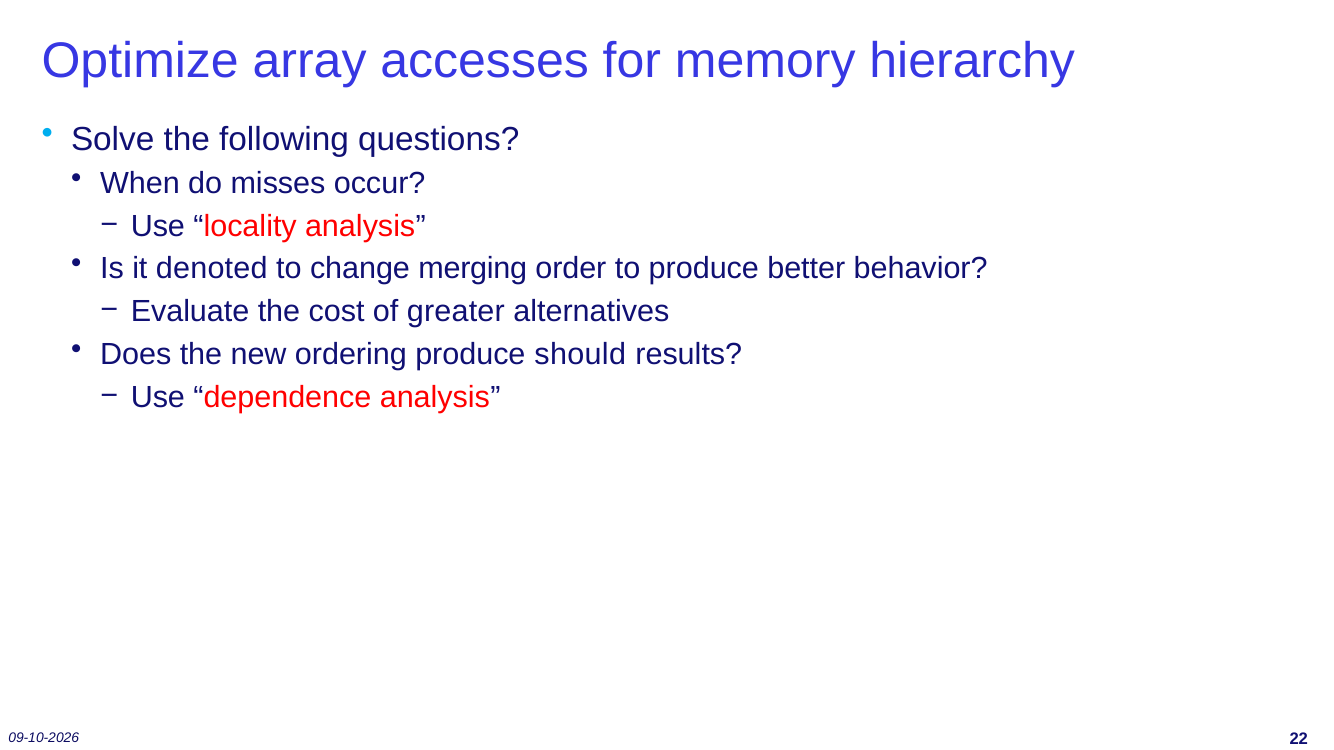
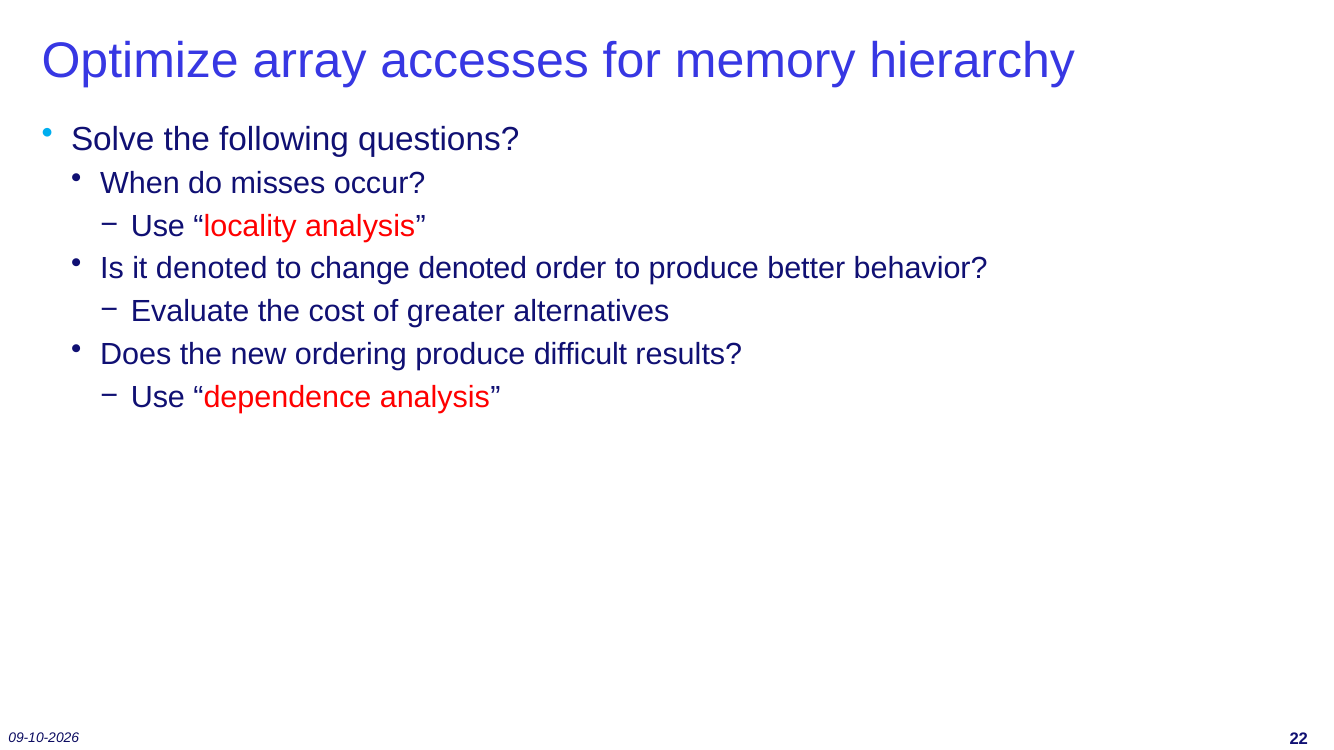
change merging: merging -> denoted
should: should -> difficult
